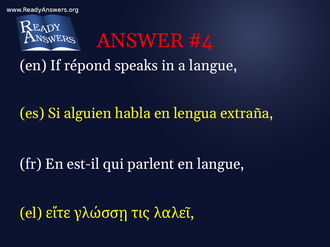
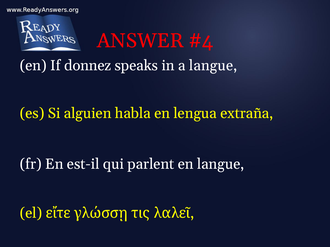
répond: répond -> donnez
